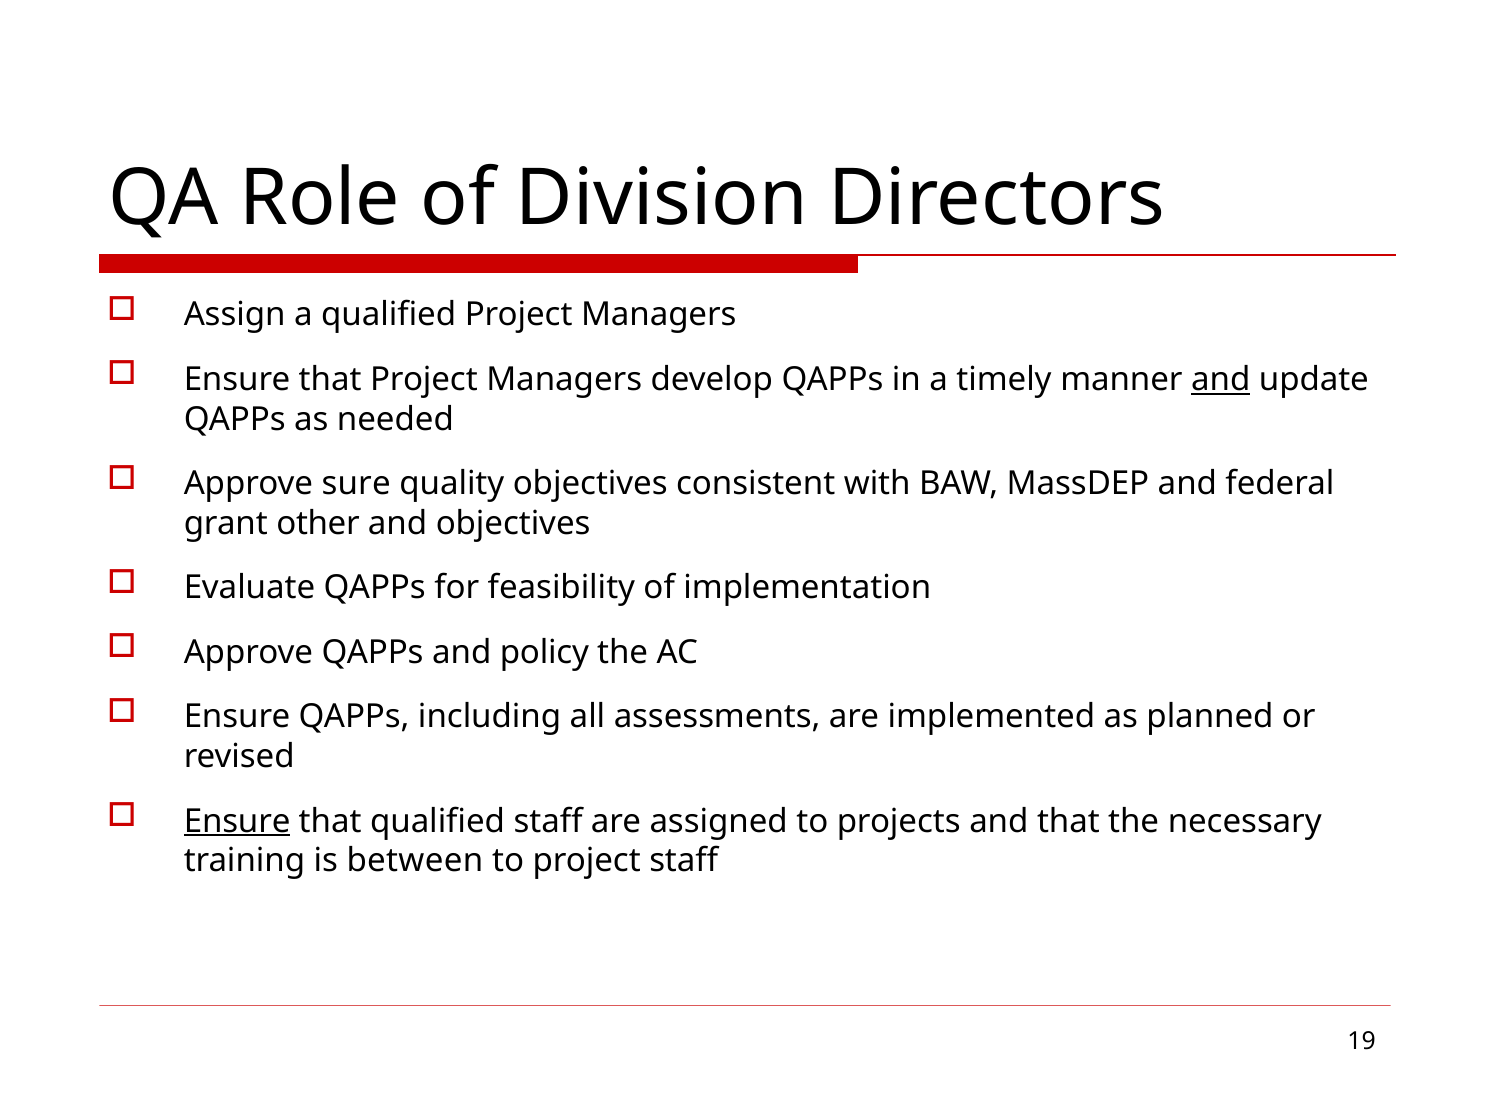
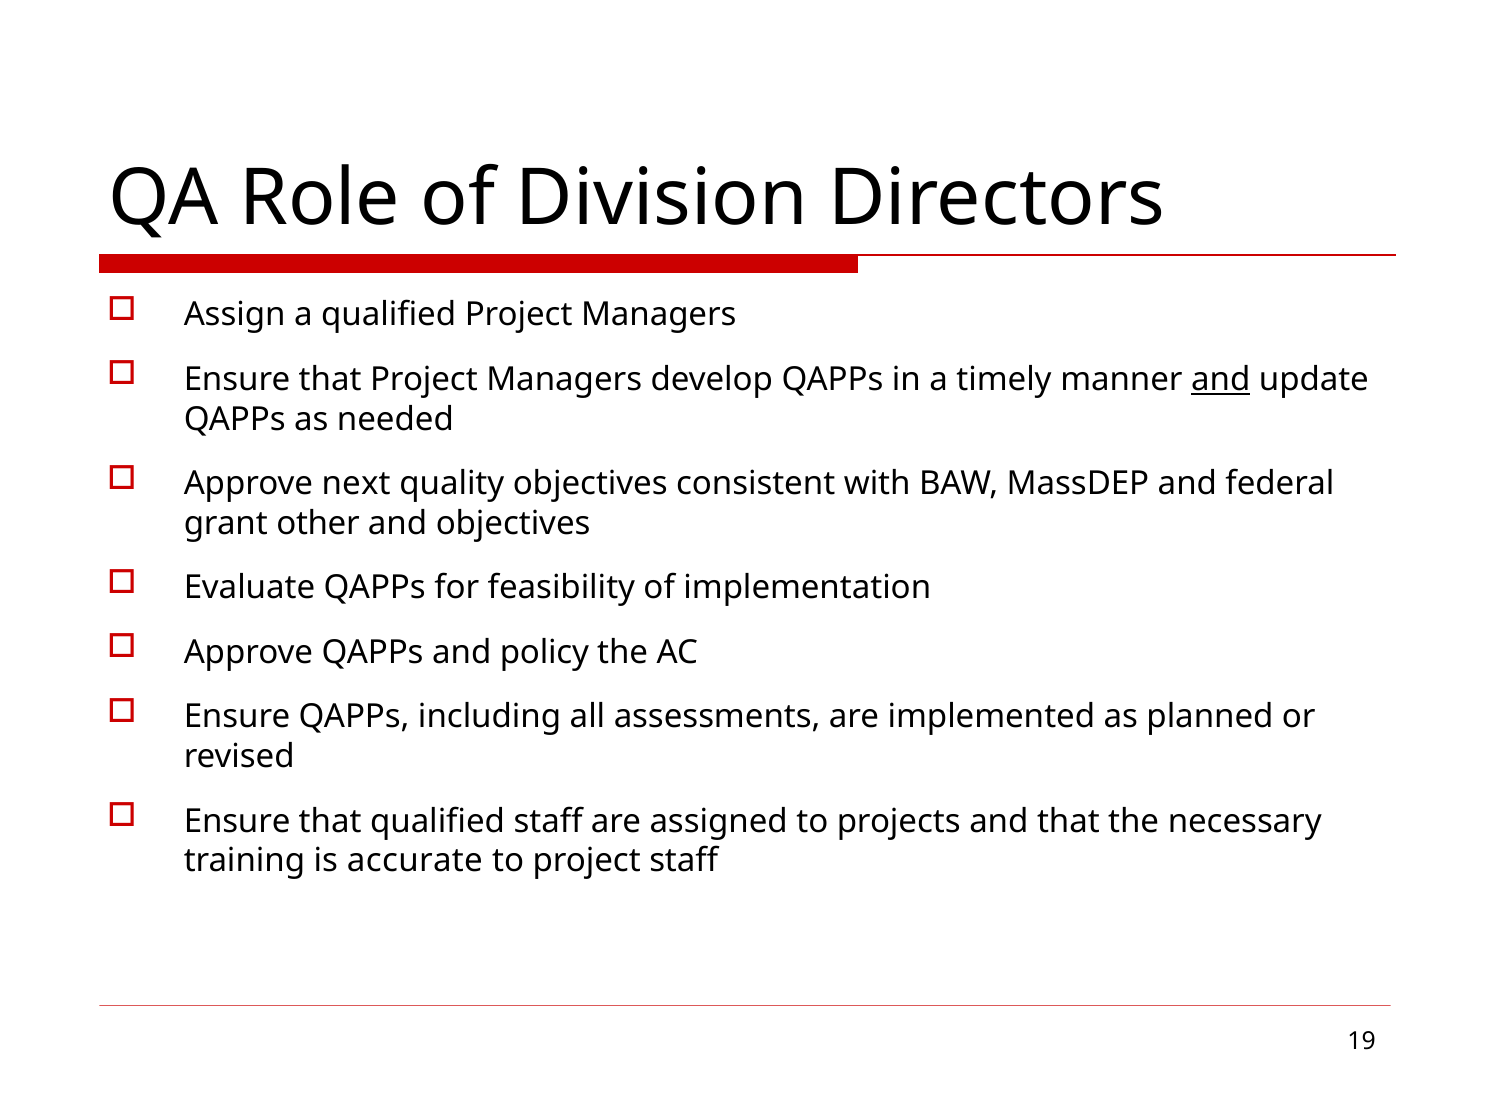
sure: sure -> next
Ensure at (237, 821) underline: present -> none
between: between -> accurate
